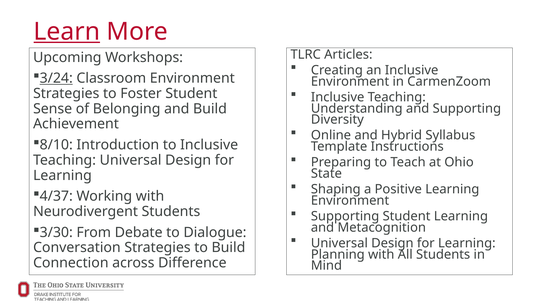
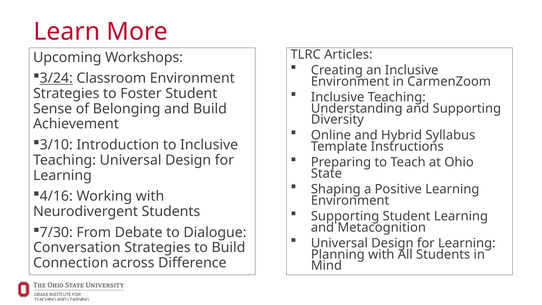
Learn underline: present -> none
8/10: 8/10 -> 3/10
4/37: 4/37 -> 4/16
3/30: 3/30 -> 7/30
